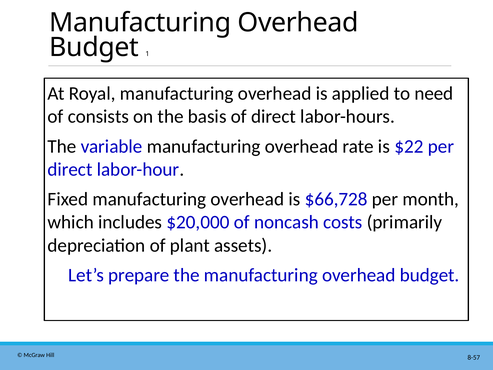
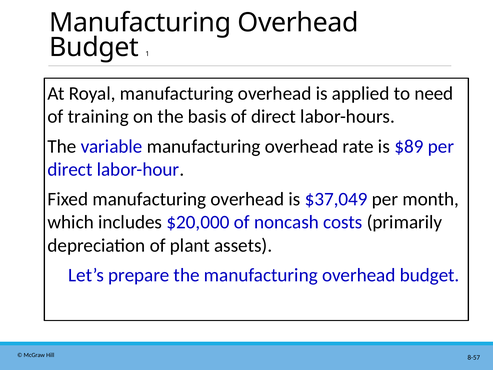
consists: consists -> training
$22: $22 -> $89
$66,728: $66,728 -> $37,049
